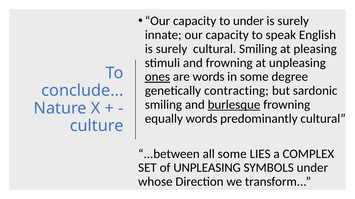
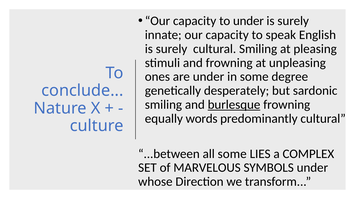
ones underline: present -> none
are words: words -> under
contracting: contracting -> desperately
of UNPLEASING: UNPLEASING -> MARVELOUS
